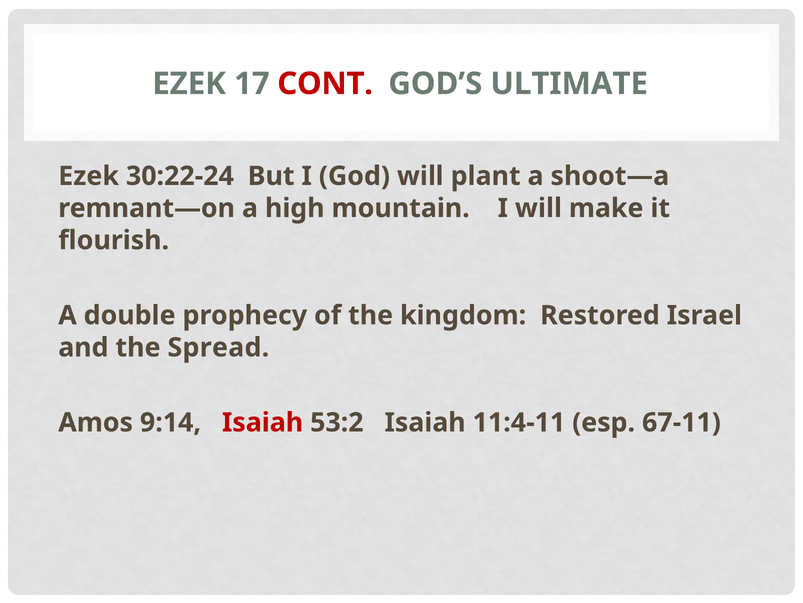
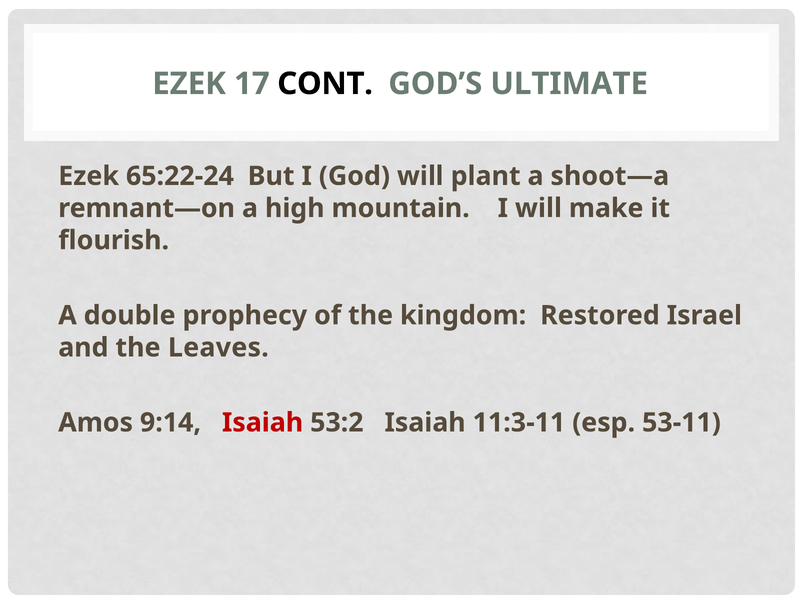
CONT colour: red -> black
30:22-24: 30:22-24 -> 65:22-24
Spread: Spread -> Leaves
11:4-11: 11:4-11 -> 11:3-11
67-11: 67-11 -> 53-11
